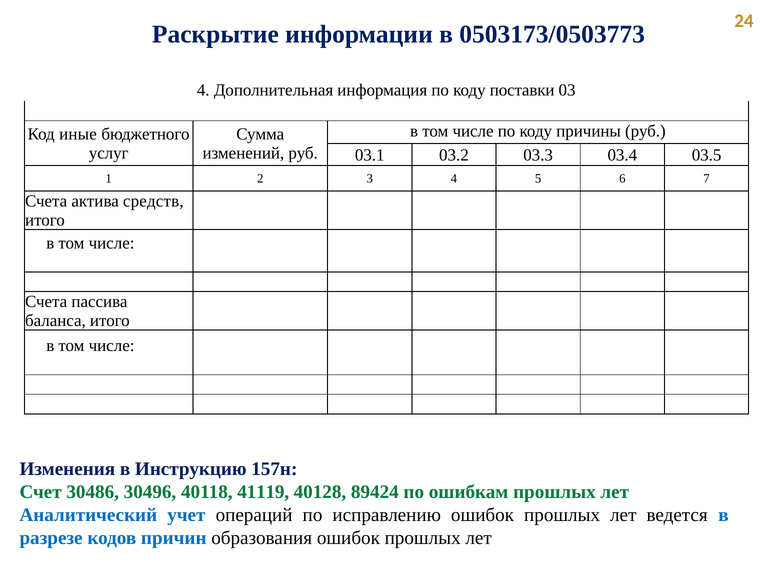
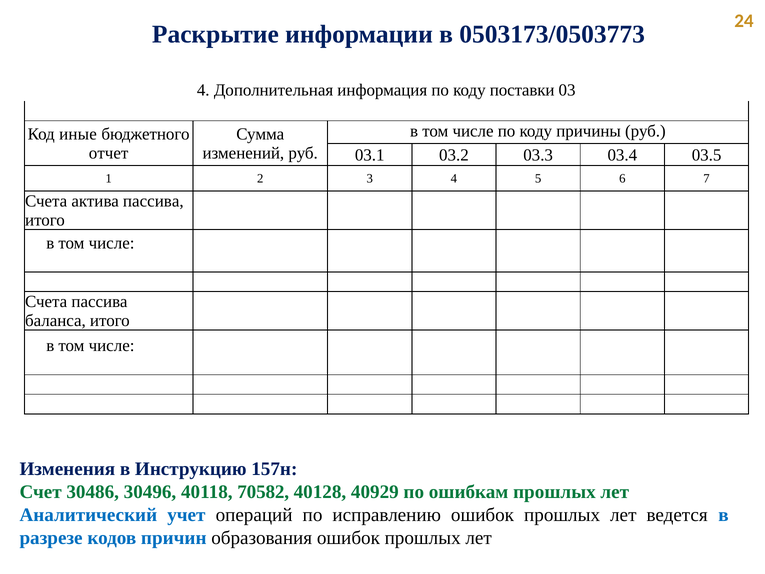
услуг: услуг -> отчет
актива средств: средств -> пассива
41119: 41119 -> 70582
89424: 89424 -> 40929
